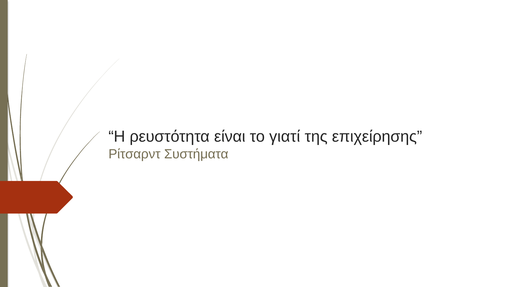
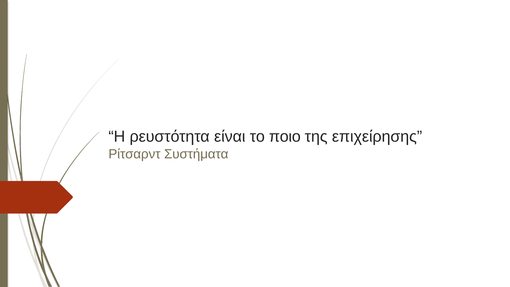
γιατί: γιατί -> ποιο
